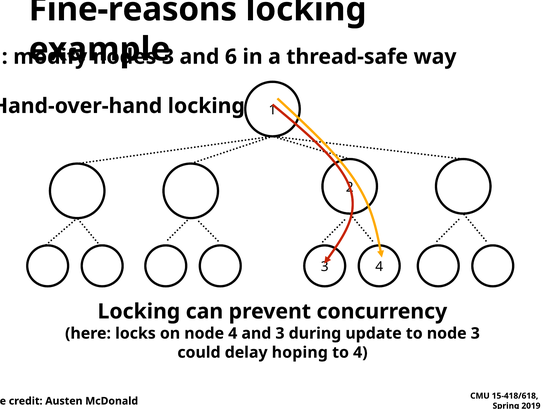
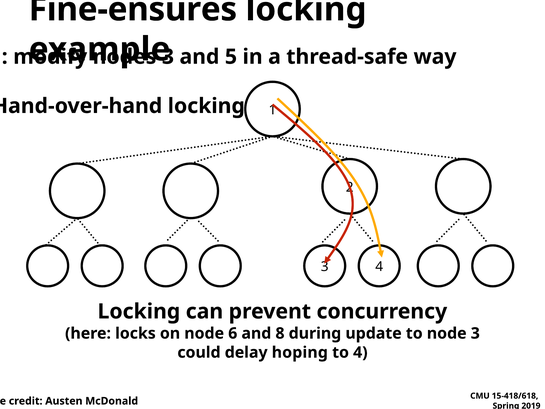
Fine-reasons: Fine-reasons -> Fine-ensures
6: 6 -> 5
node 4: 4 -> 6
and 3: 3 -> 8
